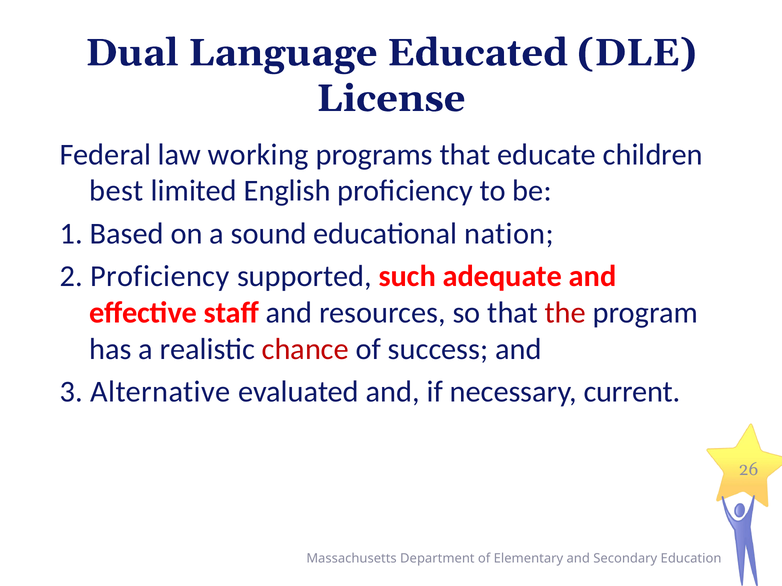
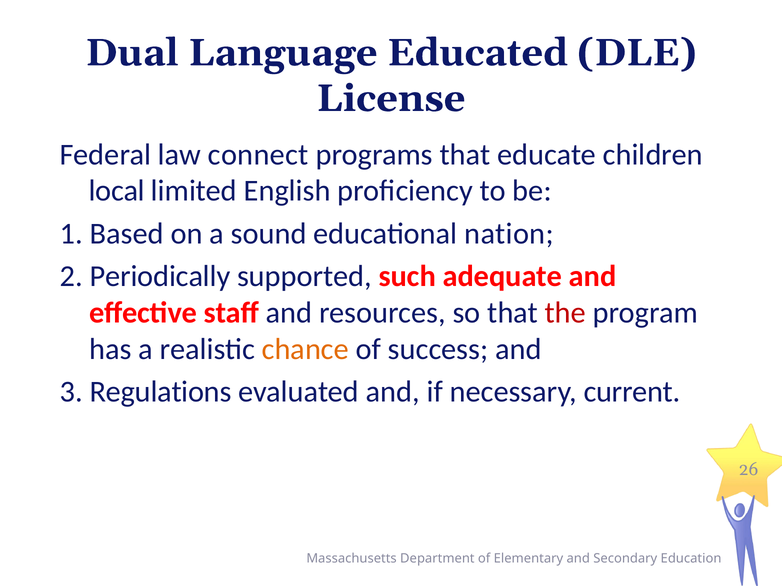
working: working -> connect
best: best -> local
2 Proficiency: Proficiency -> Periodically
chance colour: red -> orange
Alternative: Alternative -> Regulations
